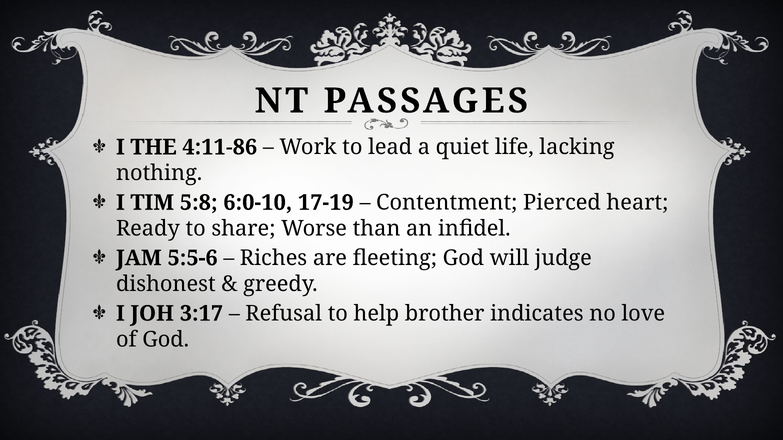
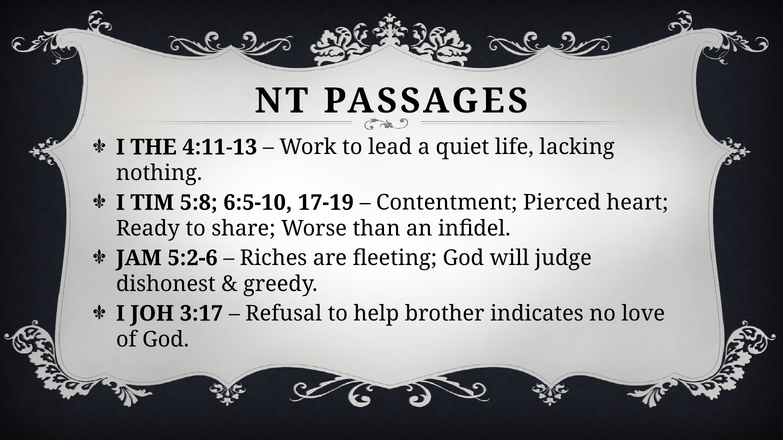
4:11-86: 4:11-86 -> 4:11-13
6:0-10: 6:0-10 -> 6:5-10
5:5-6: 5:5-6 -> 5:2-6
